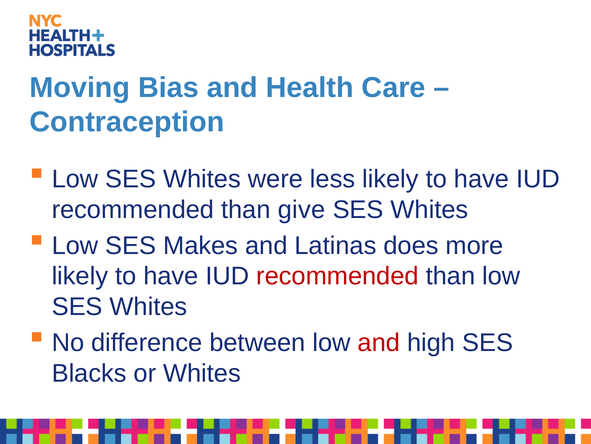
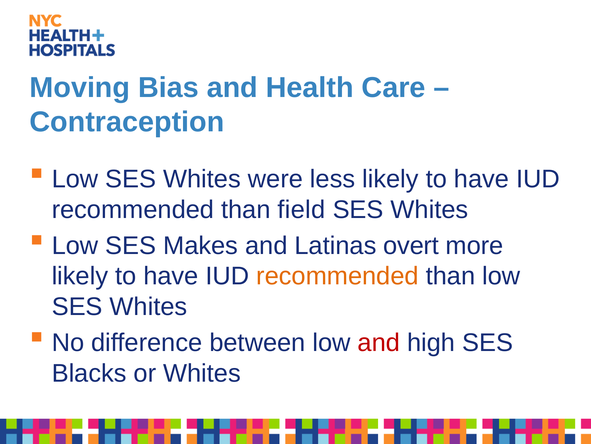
give: give -> field
does: does -> overt
recommended at (338, 276) colour: red -> orange
